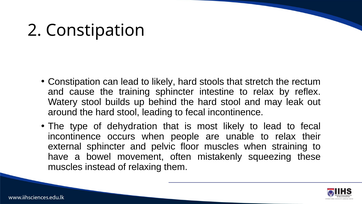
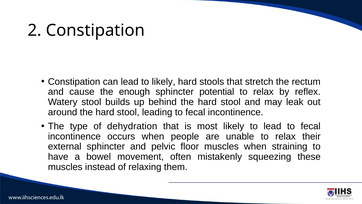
training: training -> enough
intestine: intestine -> potential
